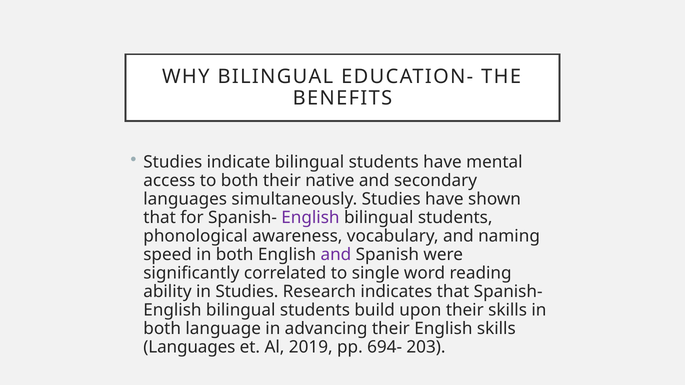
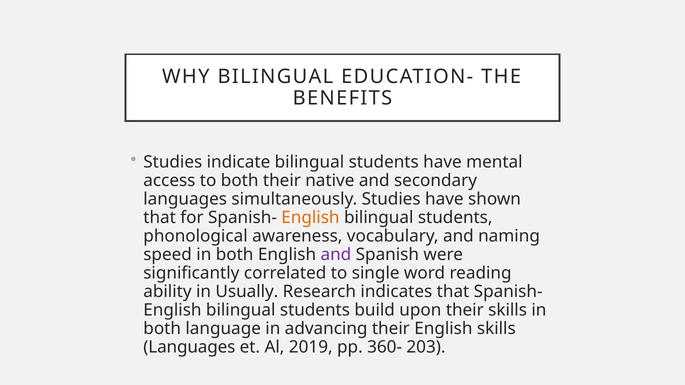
English at (310, 218) colour: purple -> orange
in Studies: Studies -> Usually
694-: 694- -> 360-
